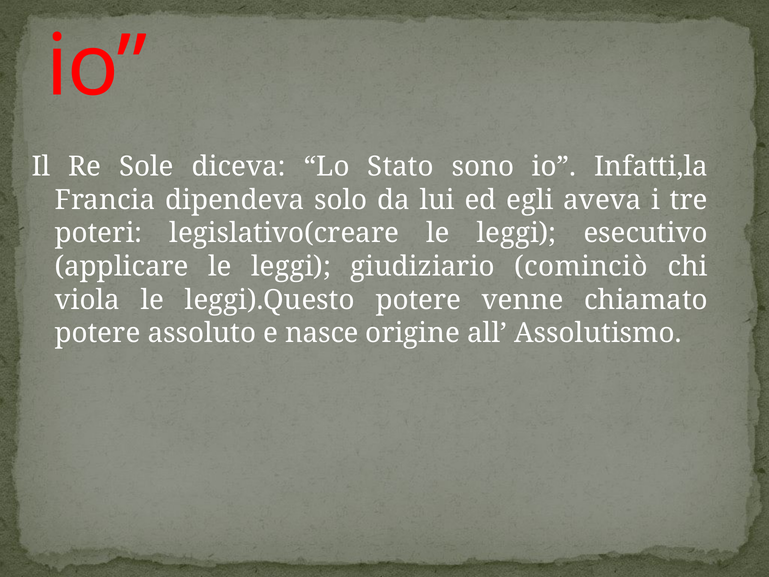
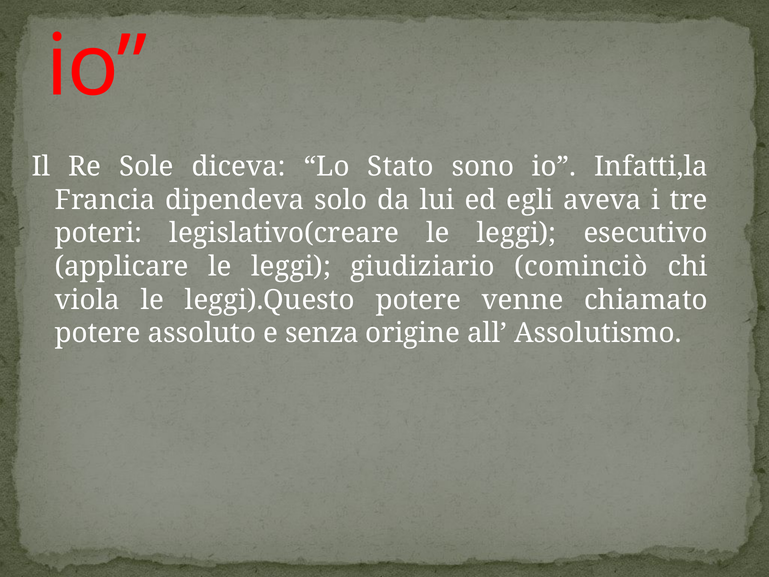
nasce: nasce -> senza
